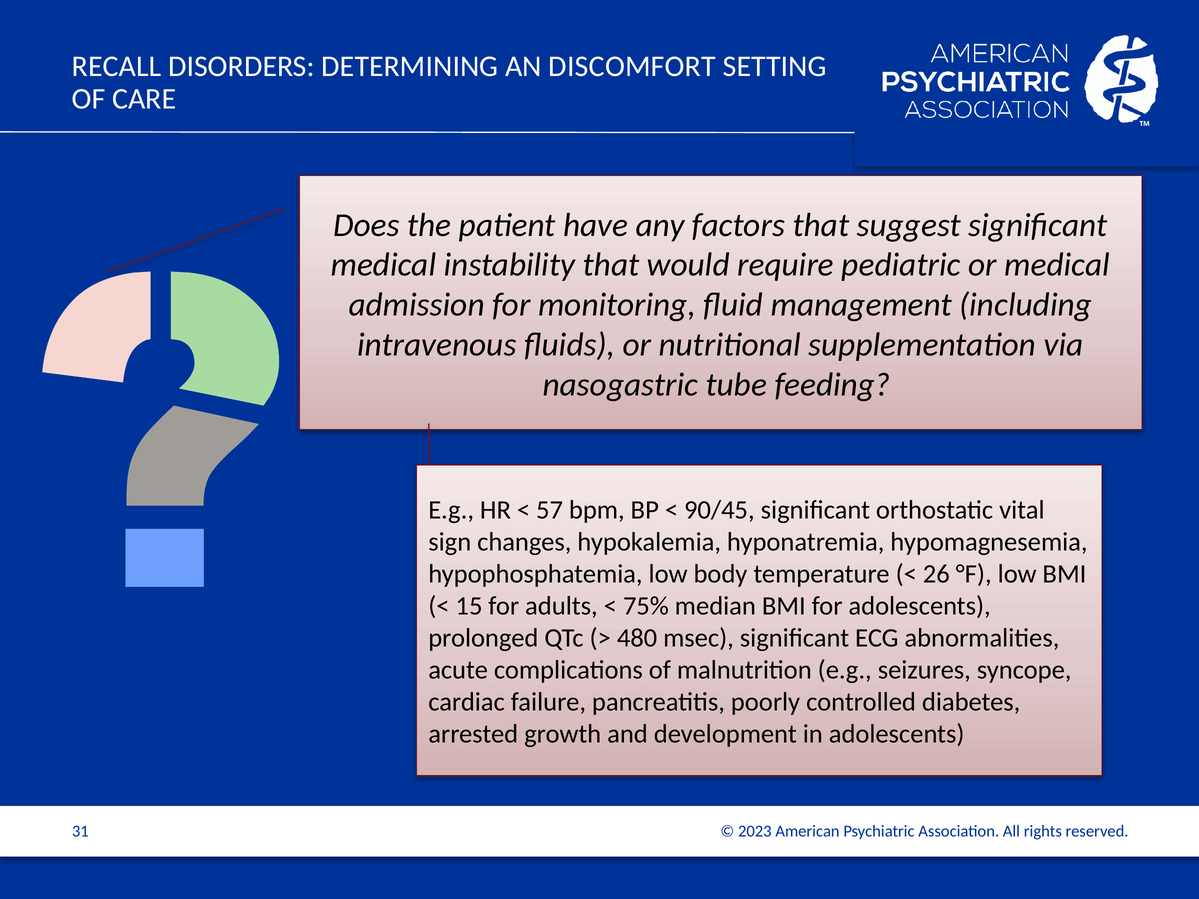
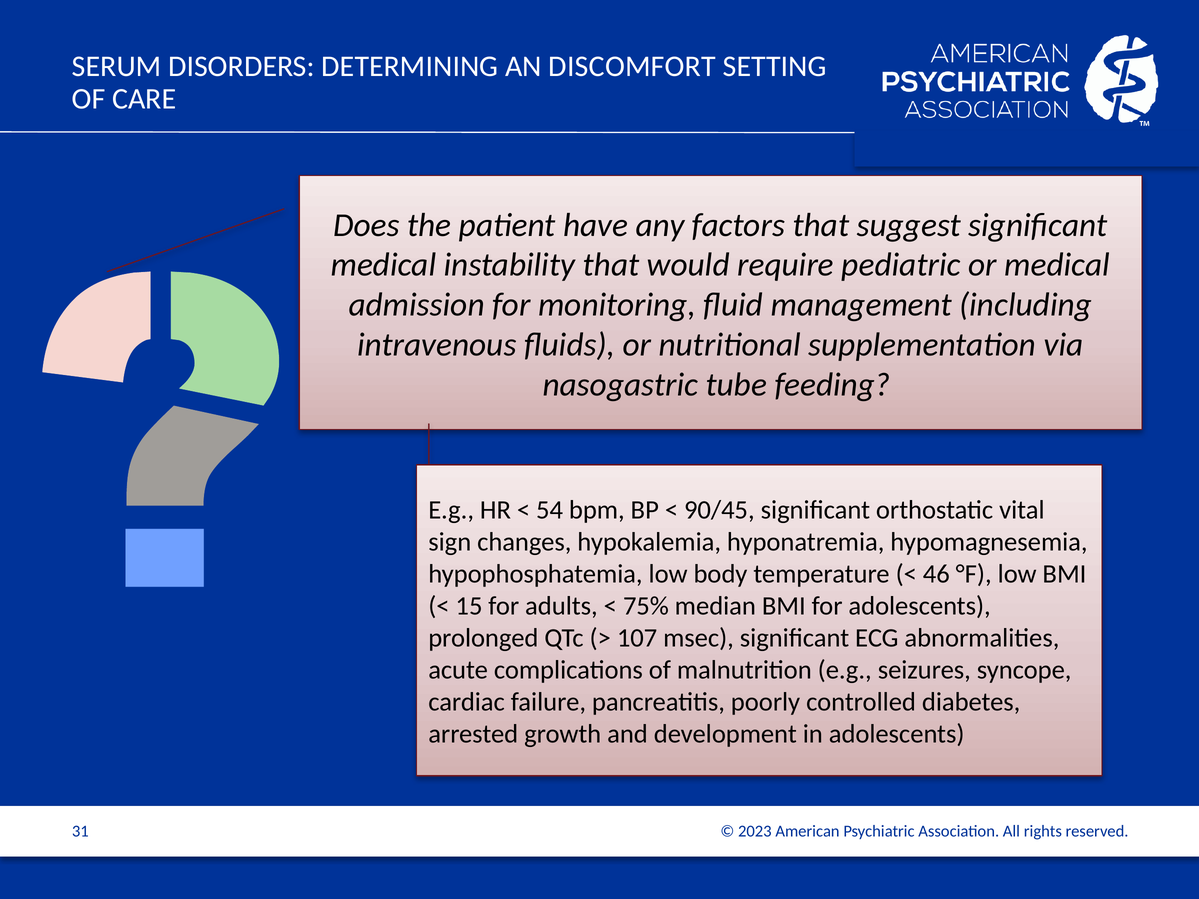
RECALL: RECALL -> SERUM
57: 57 -> 54
26: 26 -> 46
480: 480 -> 107
